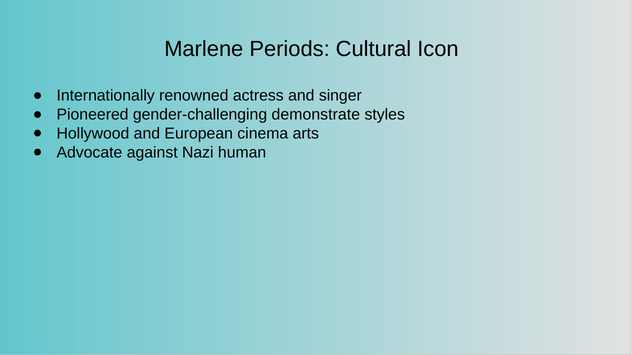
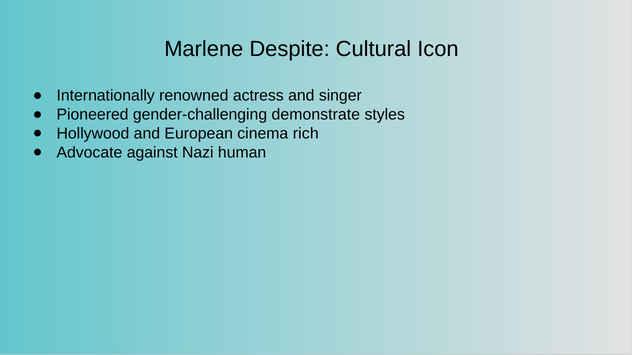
Periods: Periods -> Despite
arts: arts -> rich
